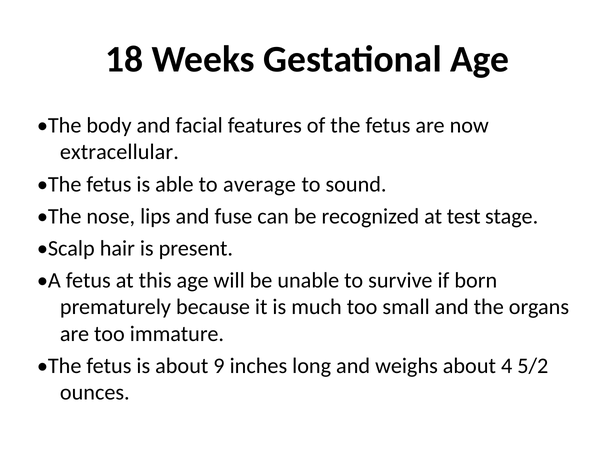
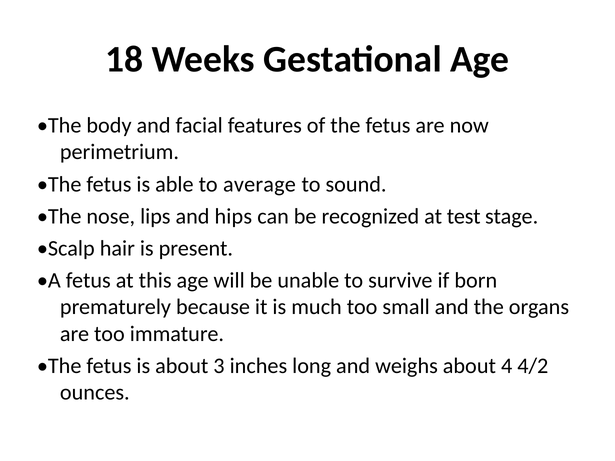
extracellular: extracellular -> perimetrium
fuse: fuse -> hips
9: 9 -> 3
5/2: 5/2 -> 4/2
